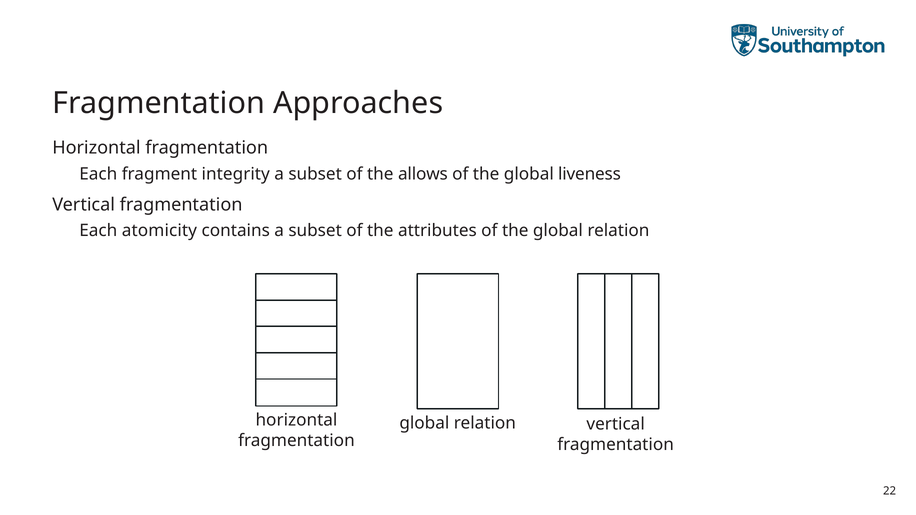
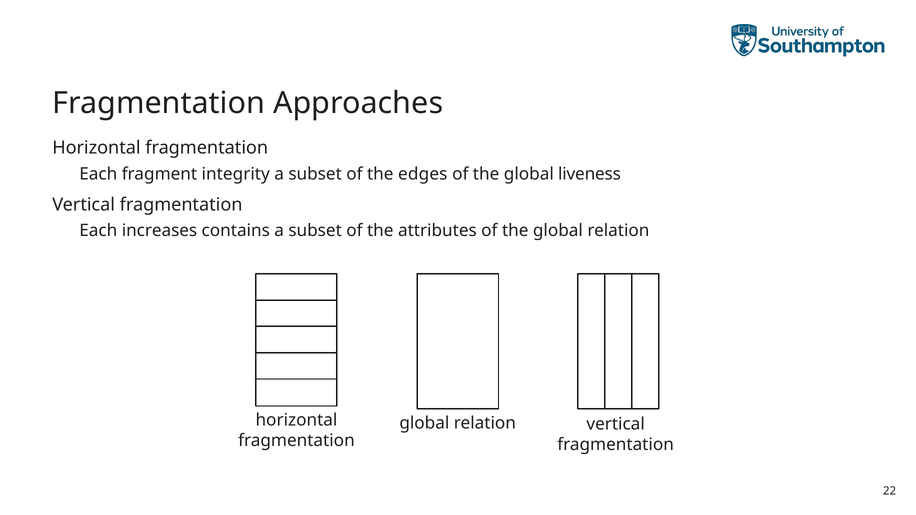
allows: allows -> edges
atomicity: atomicity -> increases
